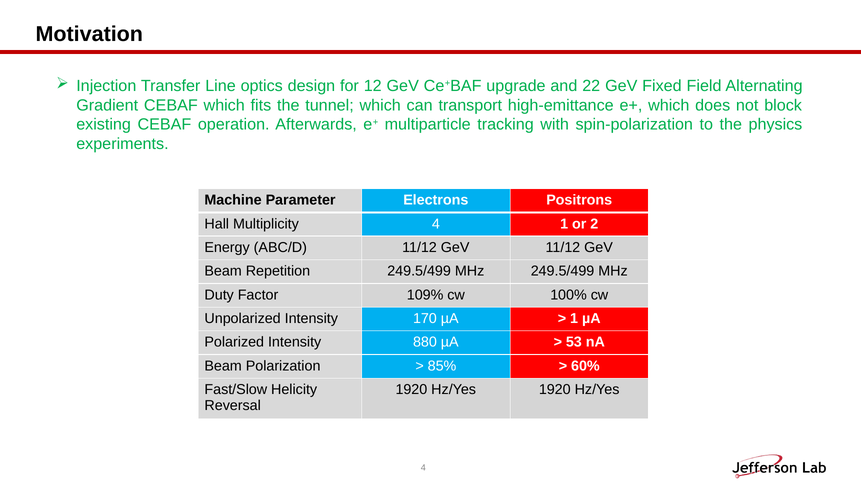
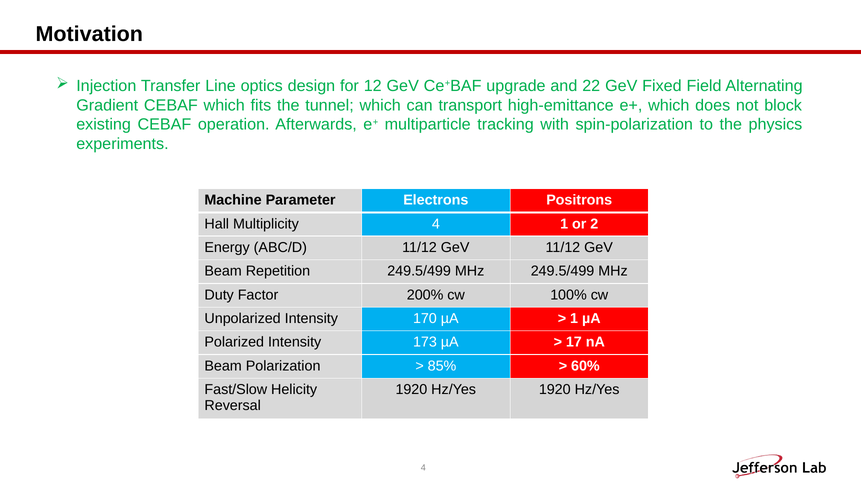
109%: 109% -> 200%
880: 880 -> 173
53: 53 -> 17
